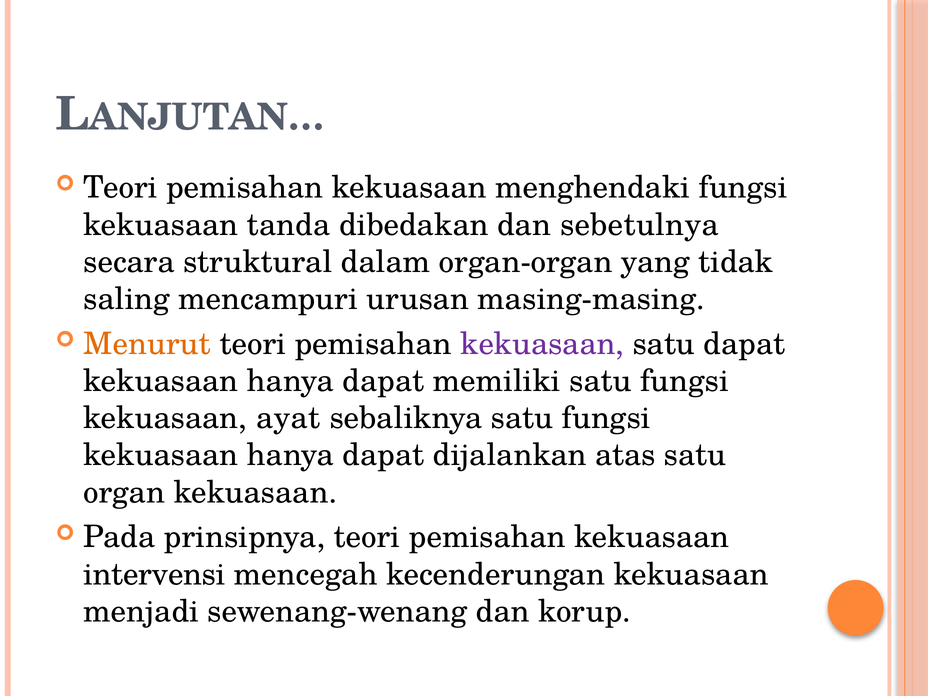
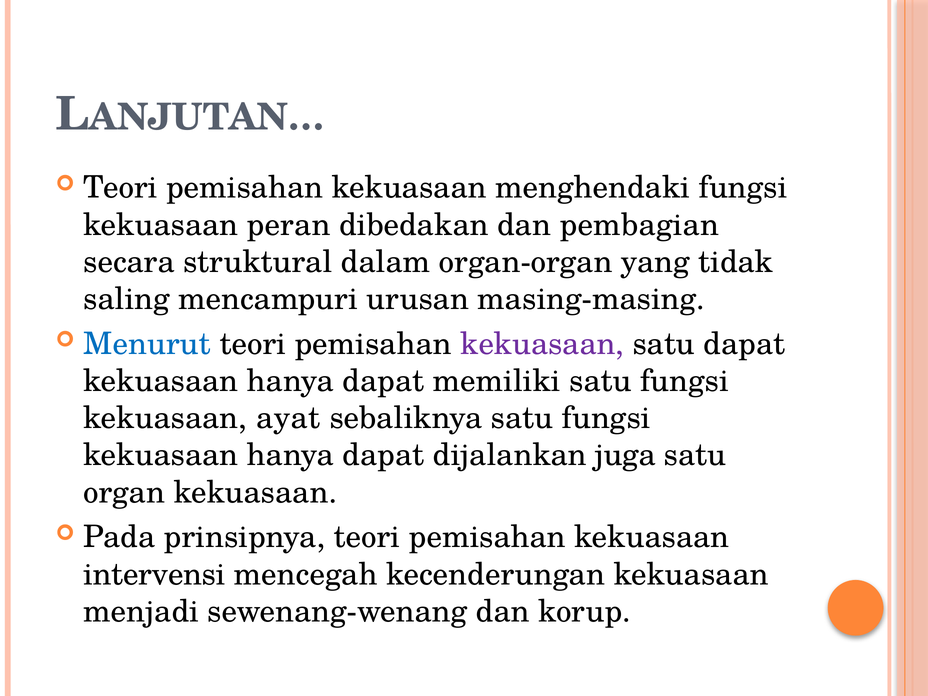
tanda: tanda -> peran
sebetulnya: sebetulnya -> pembagian
Menurut colour: orange -> blue
atas: atas -> juga
